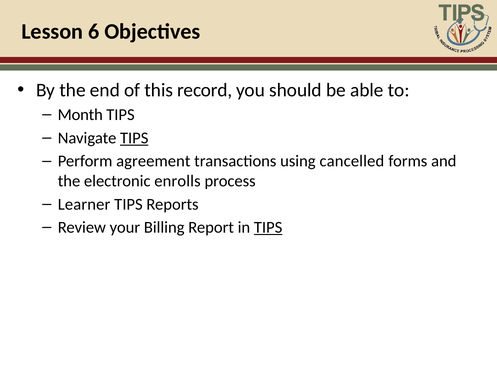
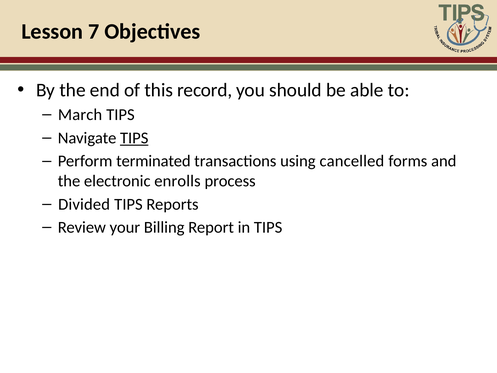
6: 6 -> 7
Month: Month -> March
agreement: agreement -> terminated
Learner: Learner -> Divided
TIPS at (268, 227) underline: present -> none
